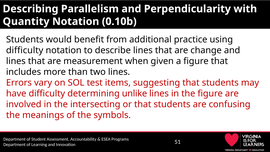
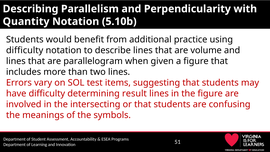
0.10b: 0.10b -> 5.10b
change: change -> volume
measurement: measurement -> parallelogram
unlike: unlike -> result
